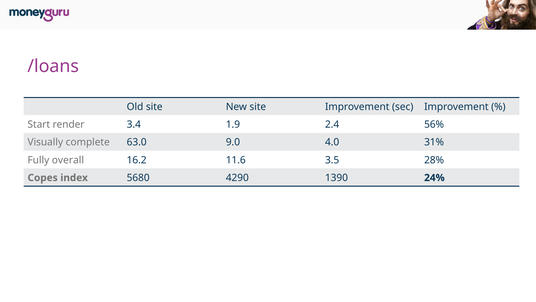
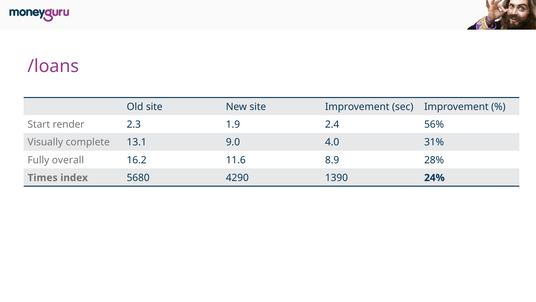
3.4: 3.4 -> 2.3
63.0: 63.0 -> 13.1
3.5: 3.5 -> 8.9
Copes: Copes -> Times
